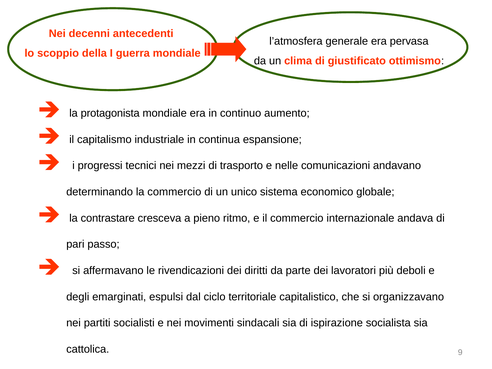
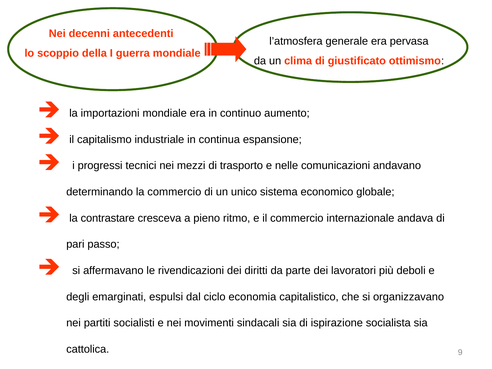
protagonista: protagonista -> importazioni
territoriale: territoriale -> economia
